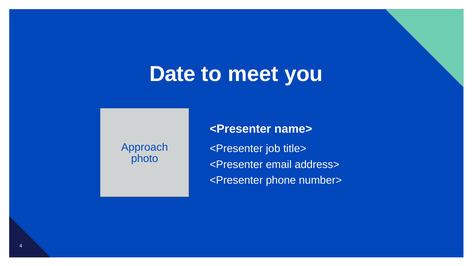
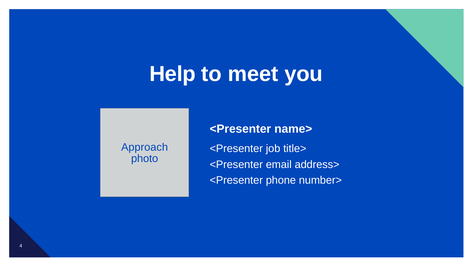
Date: Date -> Help
